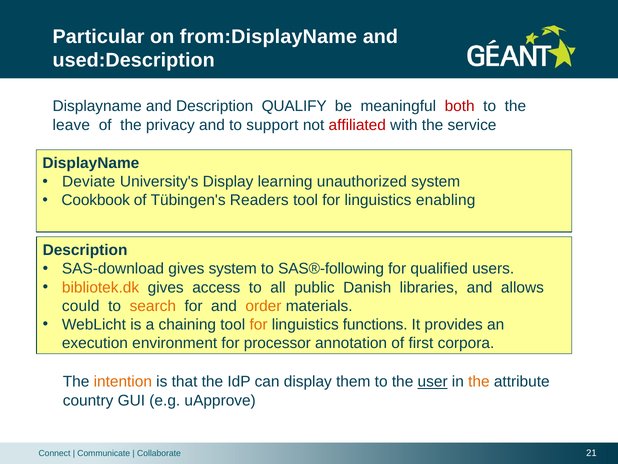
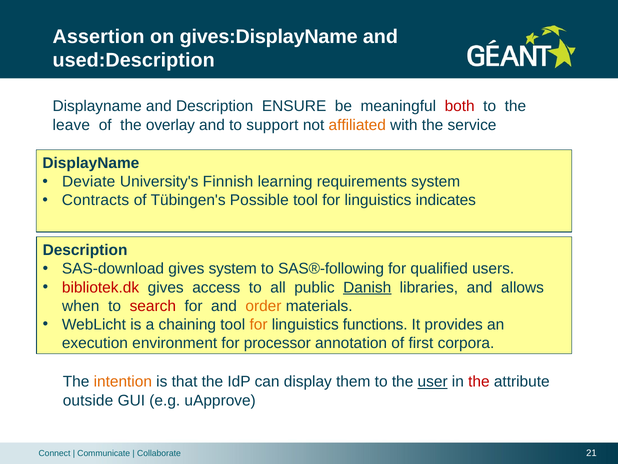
Particular: Particular -> Assertion
from:DisplayName: from:DisplayName -> gives:DisplayName
QUALIFY: QUALIFY -> ENSURE
privacy: privacy -> overlay
affiliated colour: red -> orange
University's Display: Display -> Finnish
unauthorized: unauthorized -> requirements
Cookbook: Cookbook -> Contracts
Readers: Readers -> Possible
enabling: enabling -> indicates
bibliotek.dk colour: orange -> red
Danish underline: none -> present
could: could -> when
search colour: orange -> red
the at (479, 381) colour: orange -> red
country: country -> outside
